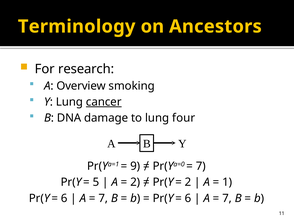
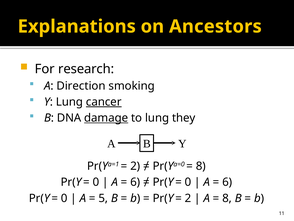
Terminology: Terminology -> Explanations
Overview: Overview -> Direction
damage underline: none -> present
four: four -> they
9 at (135, 166): 9 -> 2
7 at (201, 166): 7 -> 8
5 at (96, 182): 5 -> 0
2 at (135, 182): 2 -> 6
2 at (188, 182): 2 -> 0
1 at (227, 182): 1 -> 6
6 at (64, 198): 6 -> 0
7 at (103, 198): 7 -> 5
6 at (188, 198): 6 -> 2
7 at (227, 198): 7 -> 8
